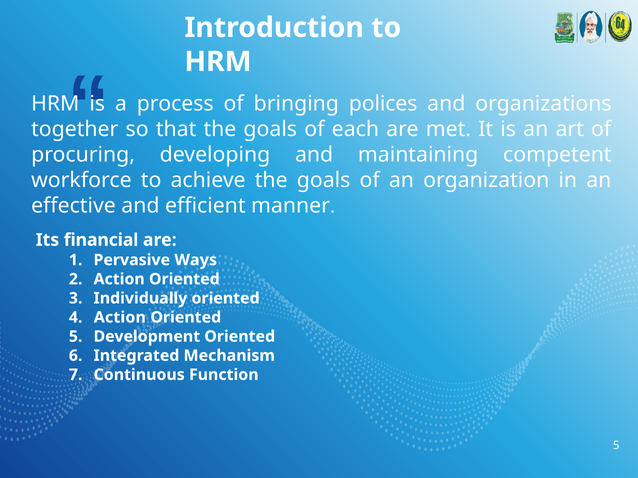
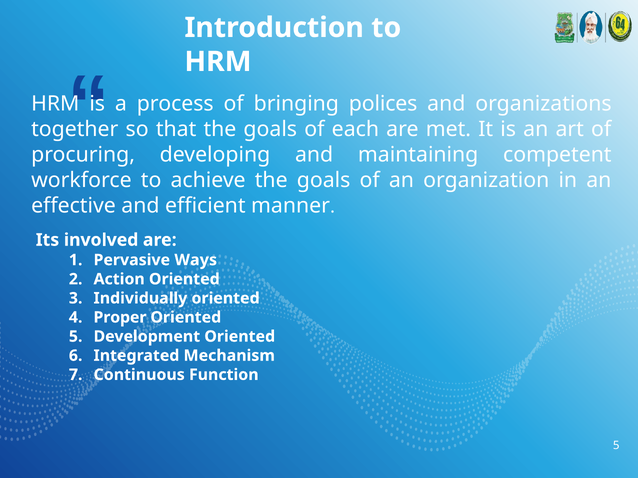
financial: financial -> involved
Action at (120, 318): Action -> Proper
